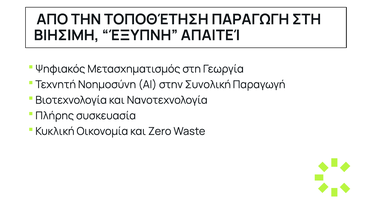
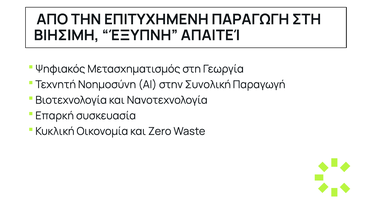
ΤΟΠΟΘΈΤΗΣΗ: ΤΟΠΟΘΈΤΗΣΗ -> ΕΠΙΤΥΧΗΜΕΝΗ
Πλήρης: Πλήρης -> Επαρκή
